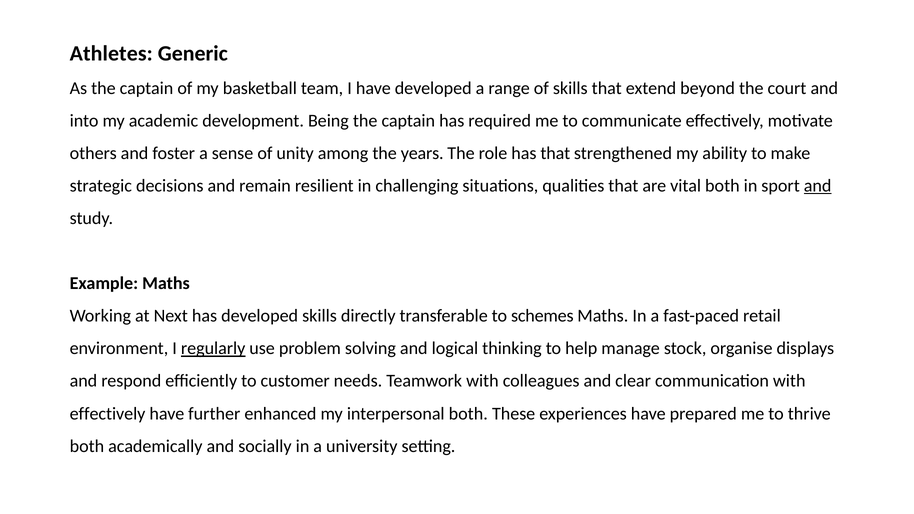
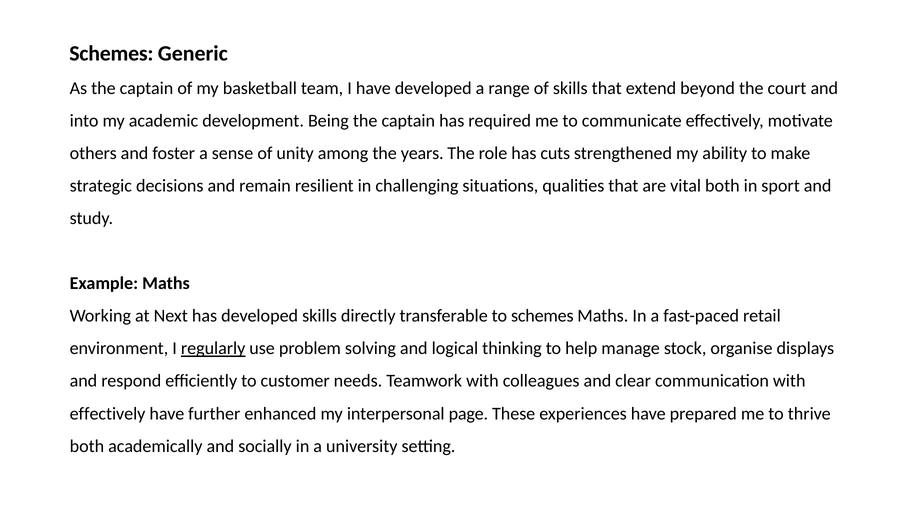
Athletes at (111, 54): Athletes -> Schemes
has that: that -> cuts
and at (818, 186) underline: present -> none
interpersonal both: both -> page
